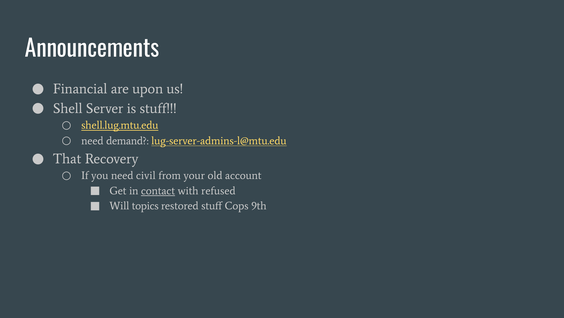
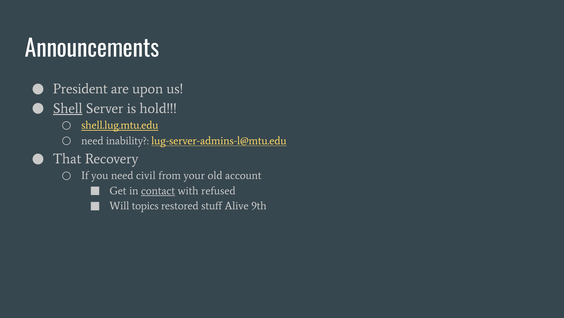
Financial: Financial -> President
Shell underline: none -> present
is stuff: stuff -> hold
demand: demand -> inability
Cops: Cops -> Alive
